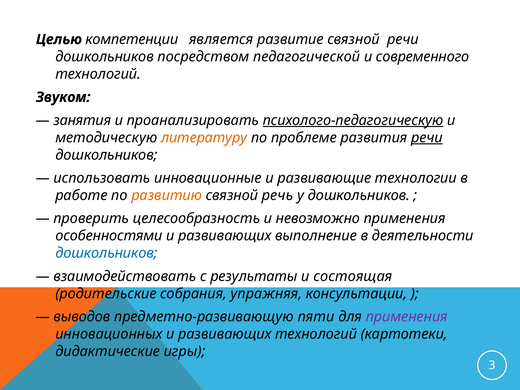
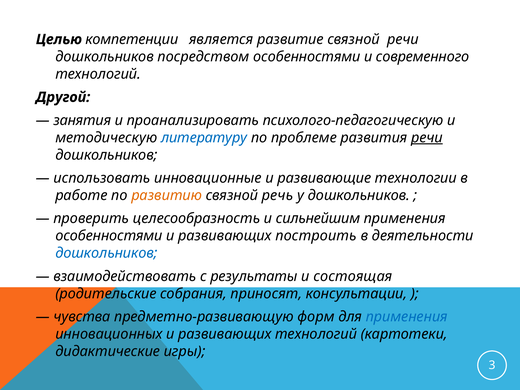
посредством педагогической: педагогической -> особенностями
Звуком: Звуком -> Другой
психолого-педагогическую underline: present -> none
литературу colour: orange -> blue
невозможно: невозможно -> сильнейшим
выполнение: выполнение -> построить
упражняя: упражняя -> приносят
выводов: выводов -> чувства
пяти: пяти -> форм
применения at (407, 317) colour: purple -> blue
